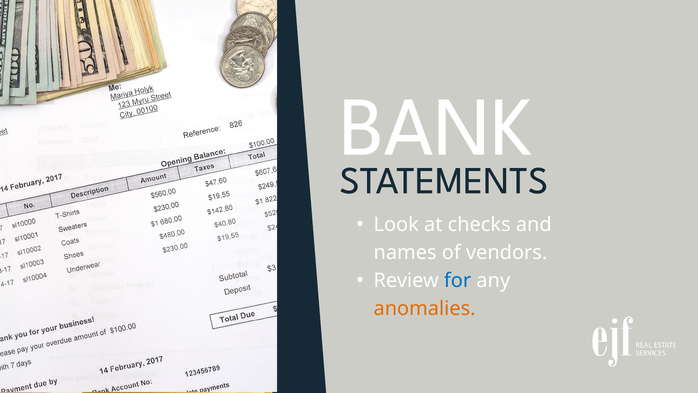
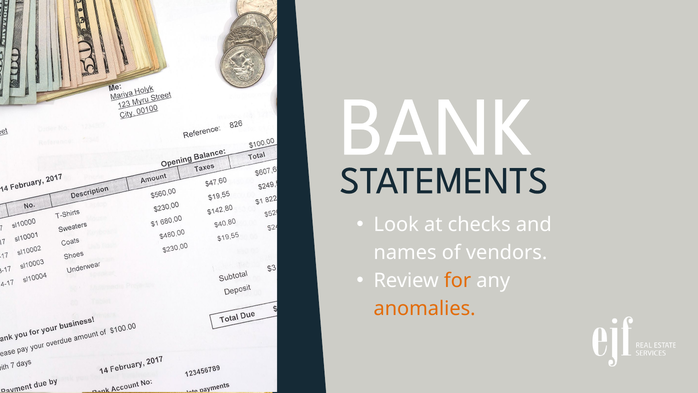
for colour: blue -> orange
